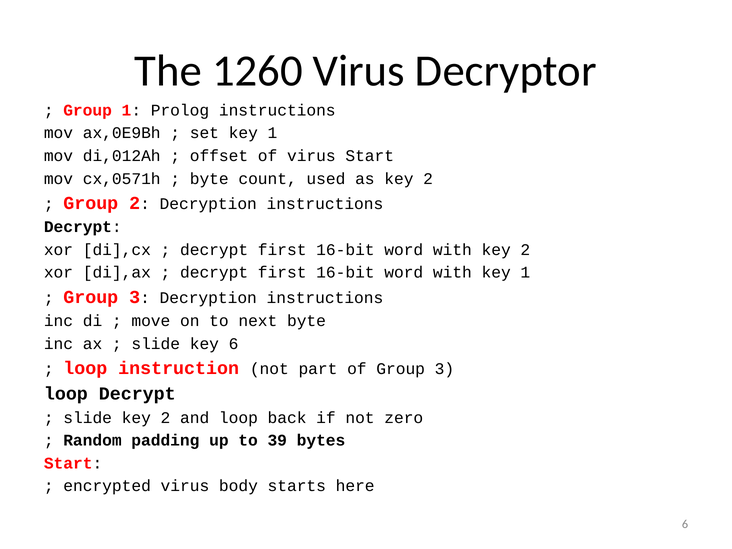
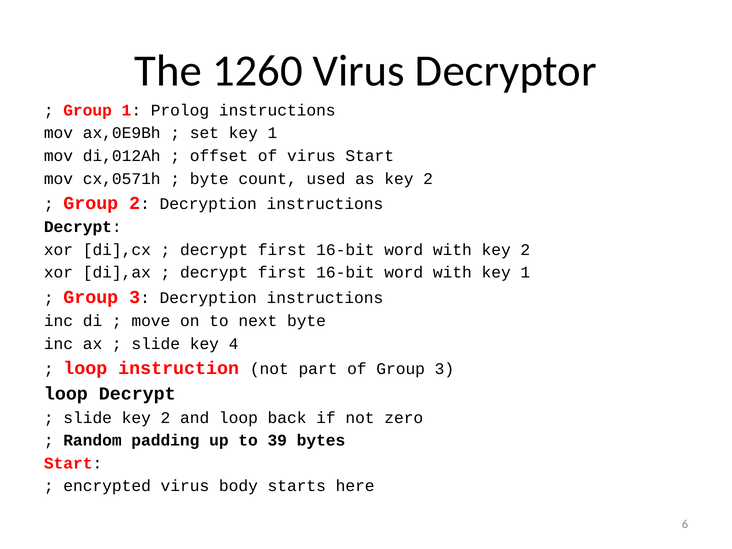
key 6: 6 -> 4
